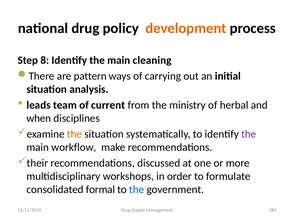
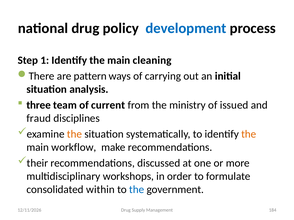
development colour: orange -> blue
8: 8 -> 1
leads: leads -> three
herbal: herbal -> issued
when: when -> fraud
the at (249, 134) colour: purple -> orange
formal: formal -> within
